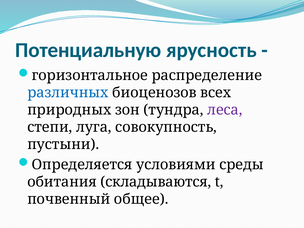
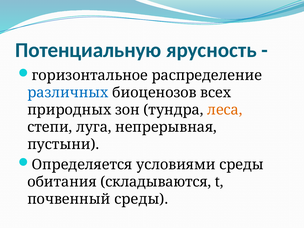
леса colour: purple -> orange
совокупность: совокупность -> непрерывная
почвенный общее: общее -> среды
